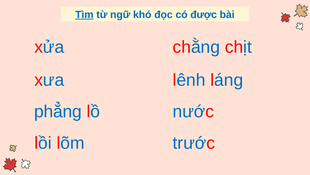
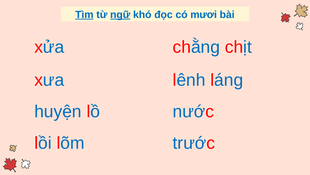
ngữ underline: none -> present
được: được -> mươi
phẳng: phẳng -> huyện
